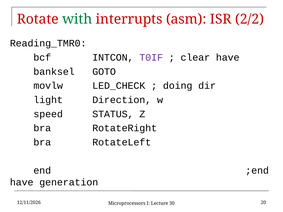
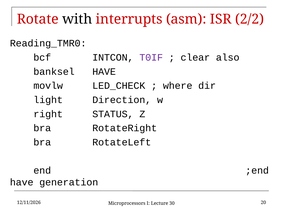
with colour: green -> black
clear have: have -> also
banksel GOTO: GOTO -> HAVE
doing: doing -> where
speed: speed -> right
